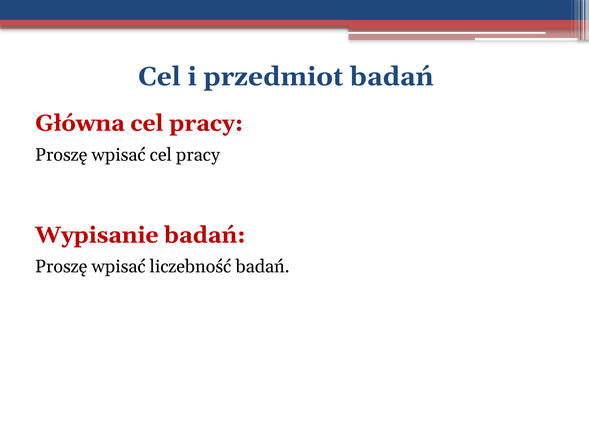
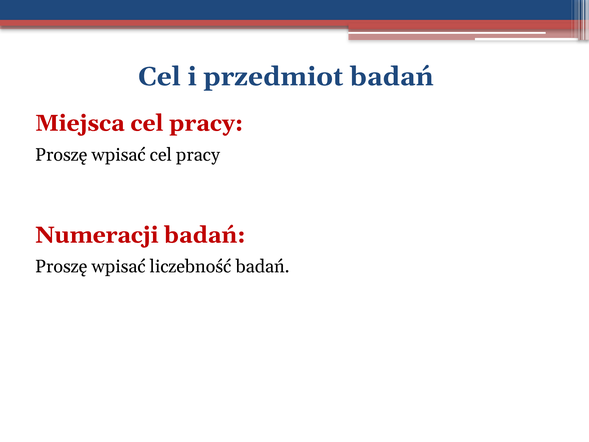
Główna: Główna -> Miejsca
Wypisanie: Wypisanie -> Numeracji
